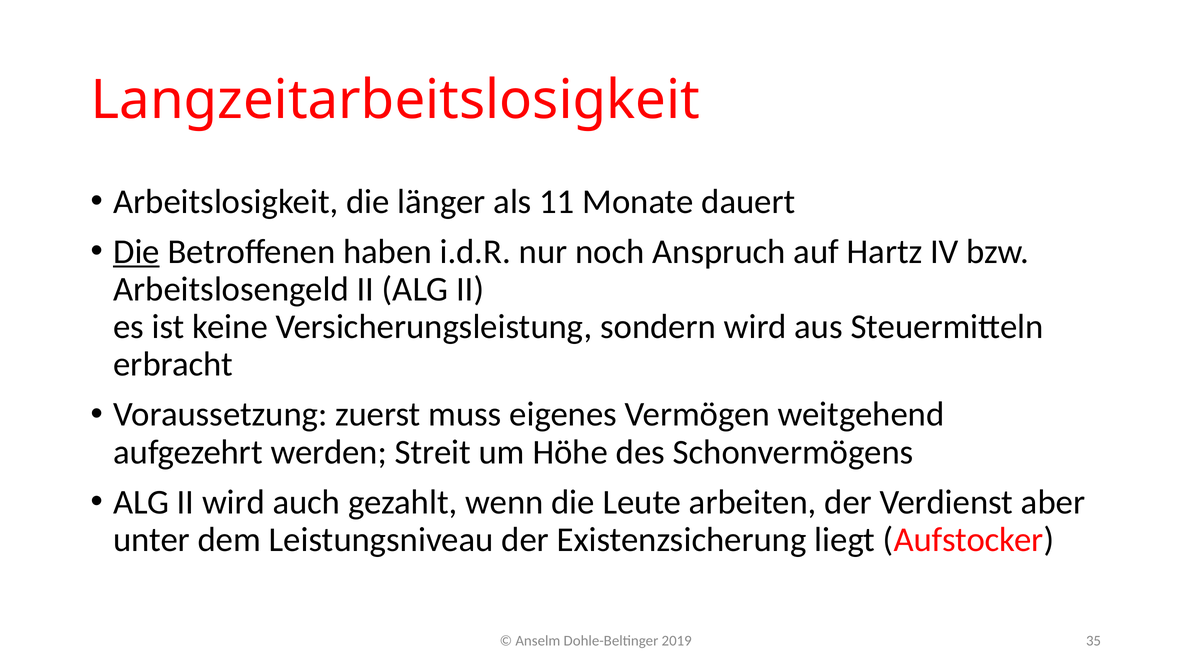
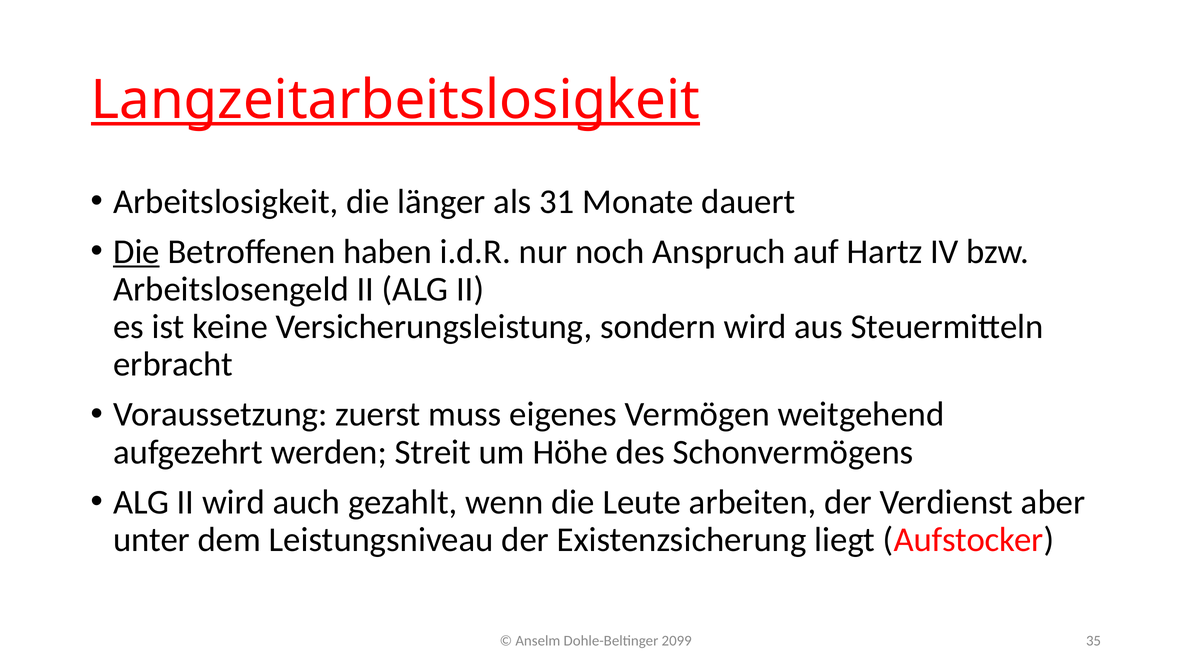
Langzeitarbeitslosigkeit underline: none -> present
11: 11 -> 31
2019: 2019 -> 2099
